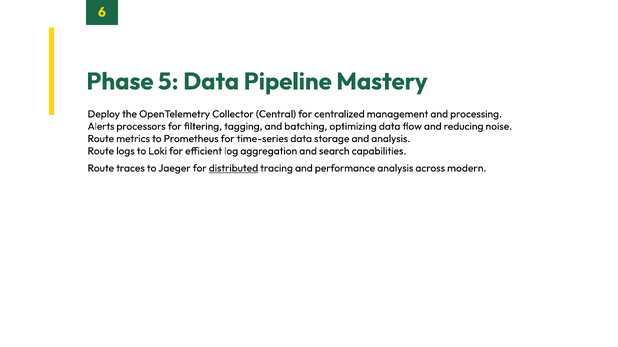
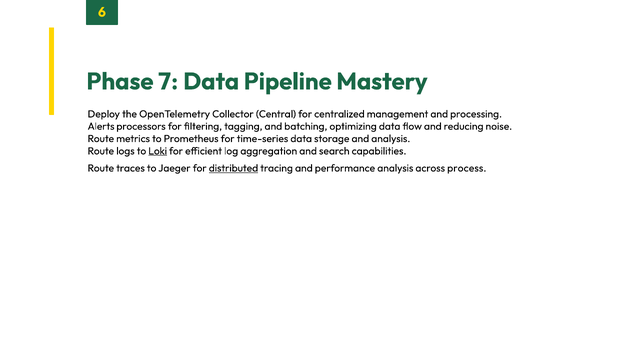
5: 5 -> 7
Loki underline: none -> present
modern: modern -> process
